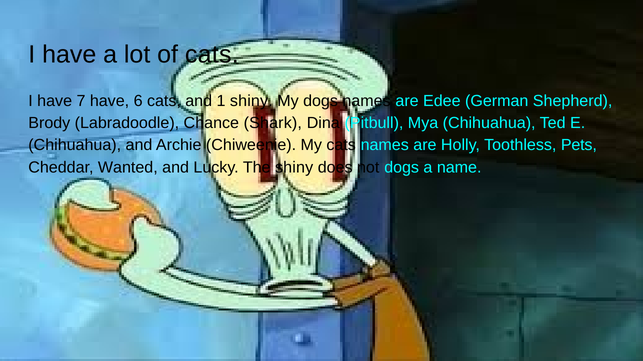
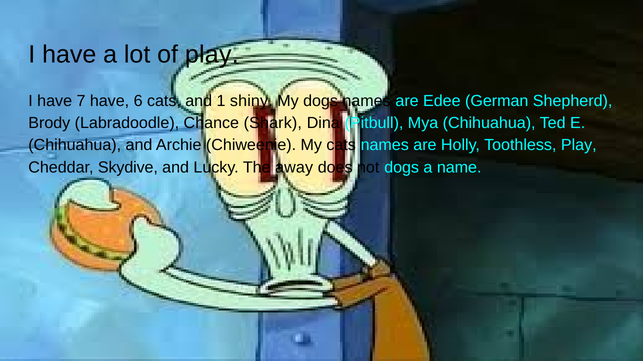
of cats: cats -> play
Toothless Pets: Pets -> Play
Wanted: Wanted -> Skydive
The shiny: shiny -> away
